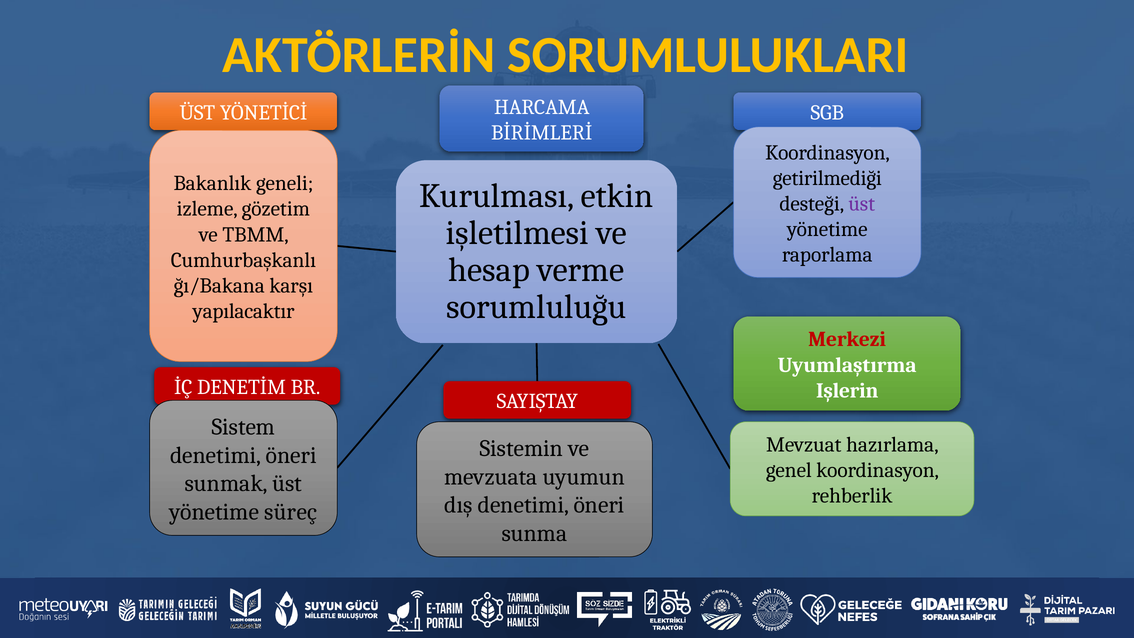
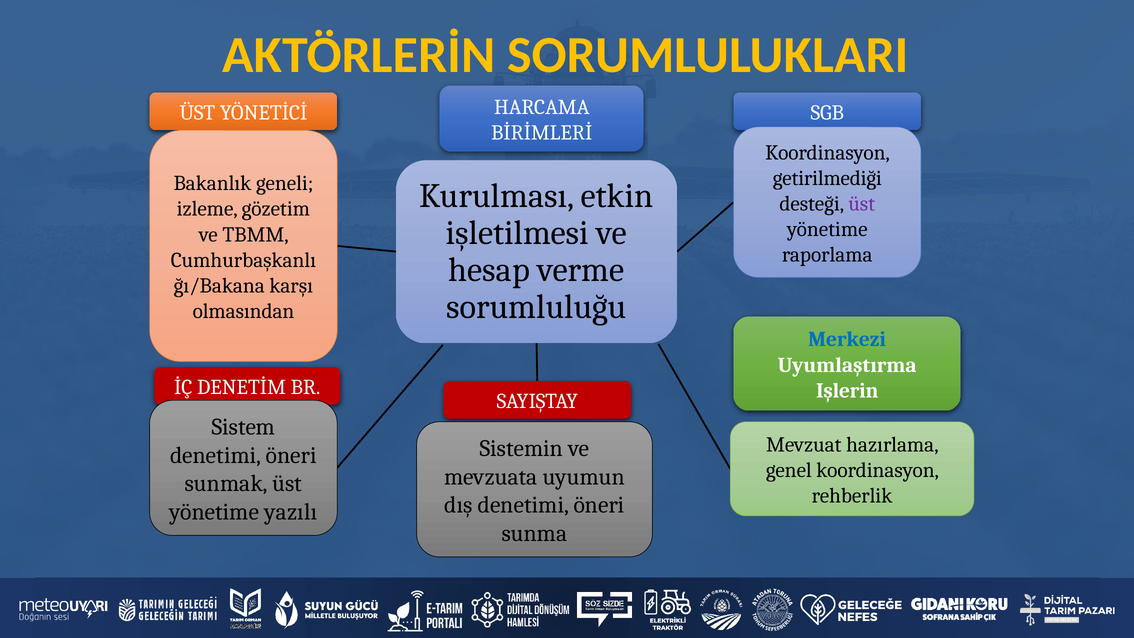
yapılacaktır: yapılacaktır -> olmasından
Merkezi colour: red -> blue
süreç: süreç -> yazılı
